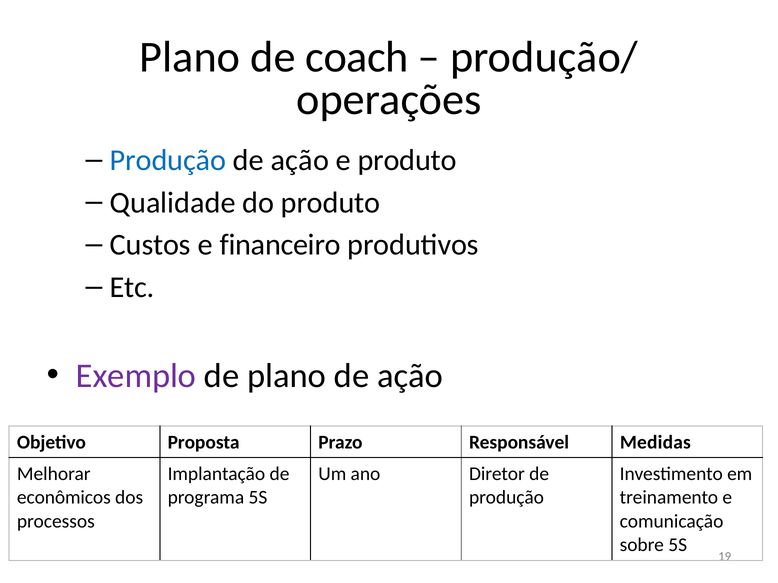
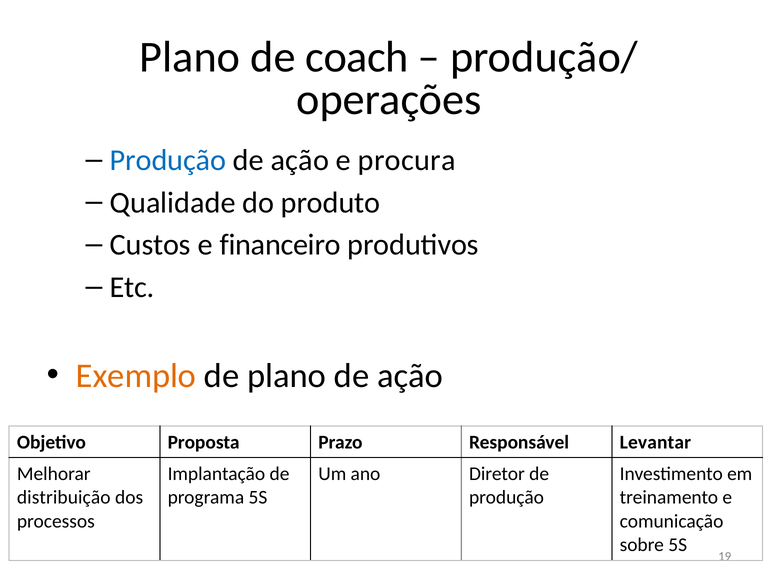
e produto: produto -> procura
Exemplo colour: purple -> orange
Medidas: Medidas -> Levantar
econômicos: econômicos -> distribuição
